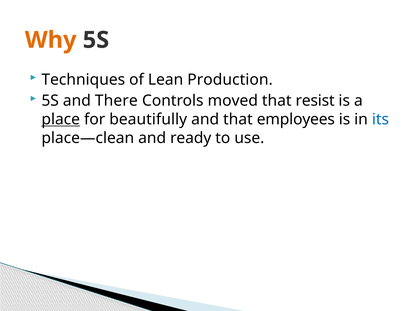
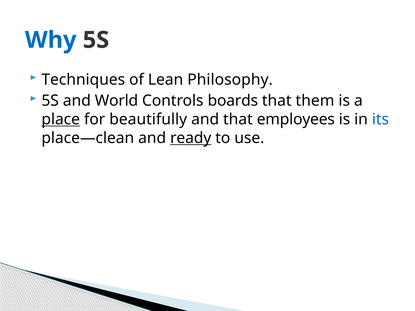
Why colour: orange -> blue
Production: Production -> Philosophy
There: There -> World
moved: moved -> boards
resist: resist -> them
ready underline: none -> present
